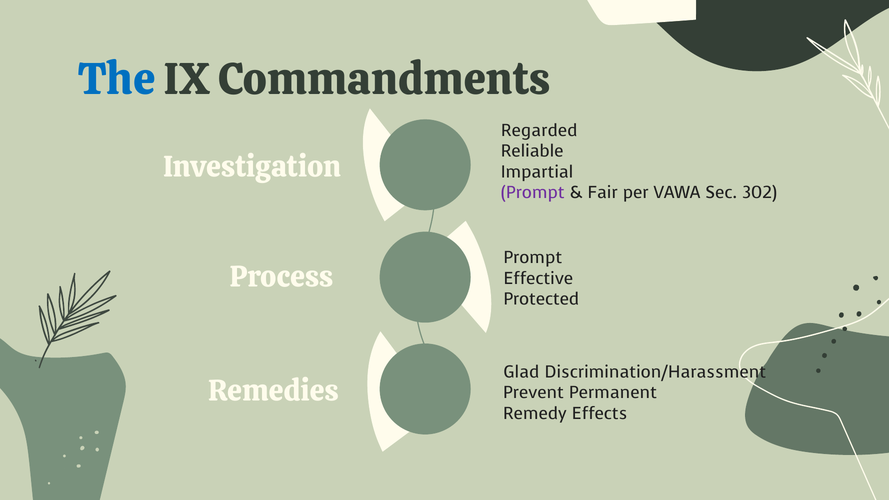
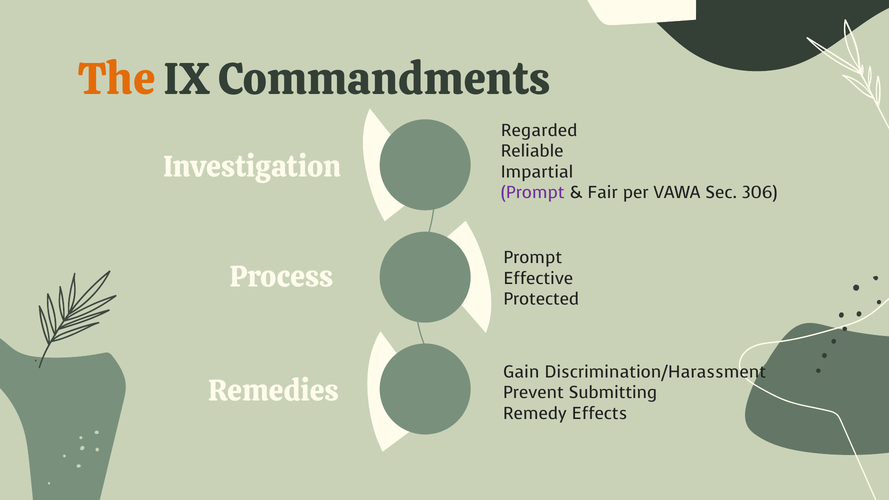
The colour: blue -> orange
302: 302 -> 306
Glad: Glad -> Gain
Permanent: Permanent -> Submitting
